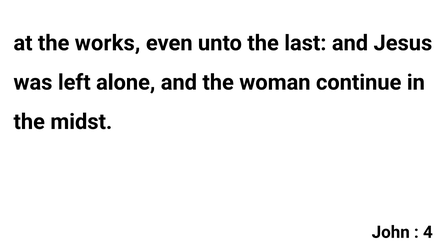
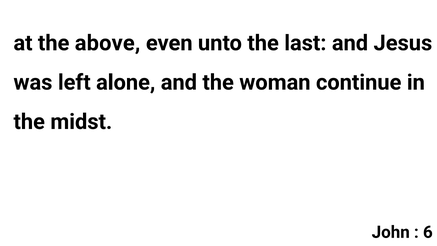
works: works -> above
4: 4 -> 6
